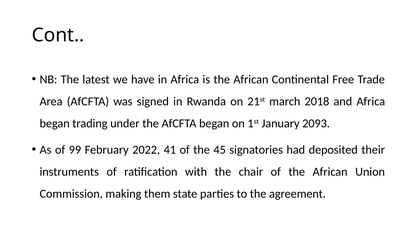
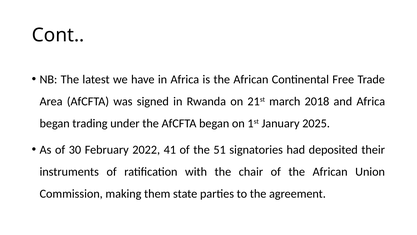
2093: 2093 -> 2025
99: 99 -> 30
45: 45 -> 51
